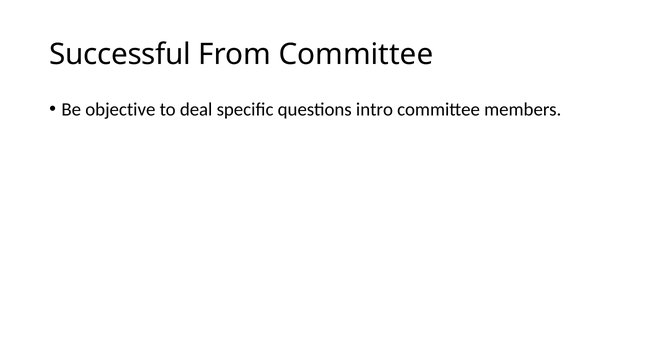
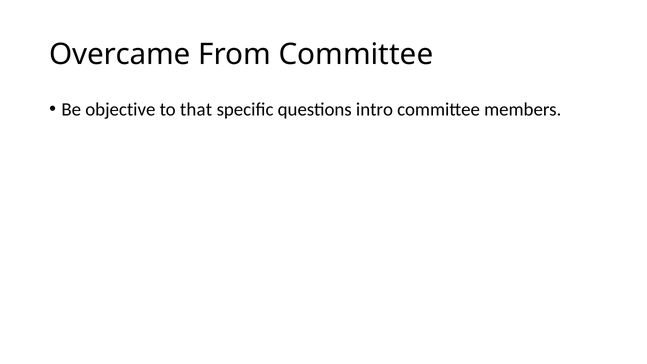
Successful: Successful -> Overcame
deal: deal -> that
